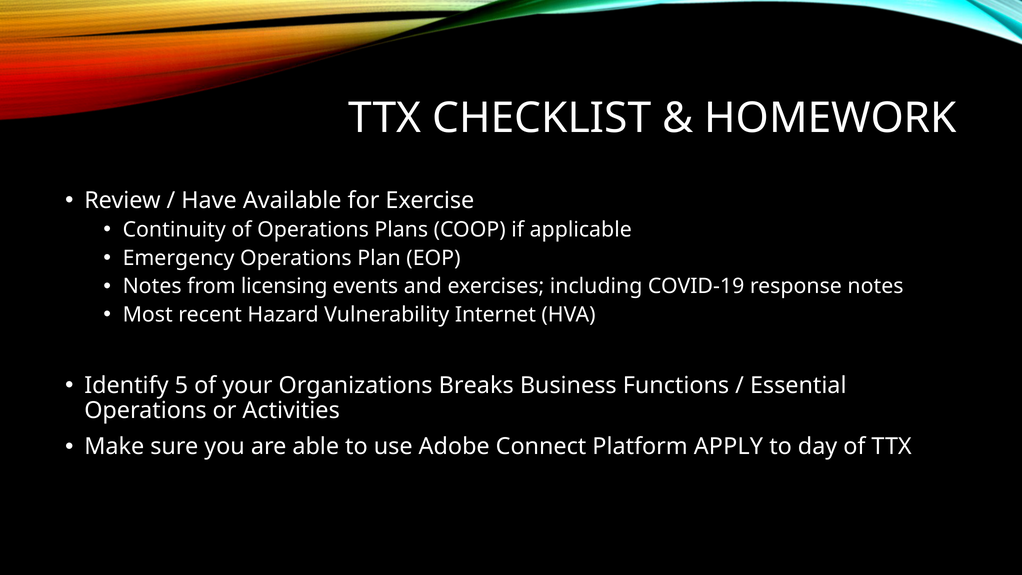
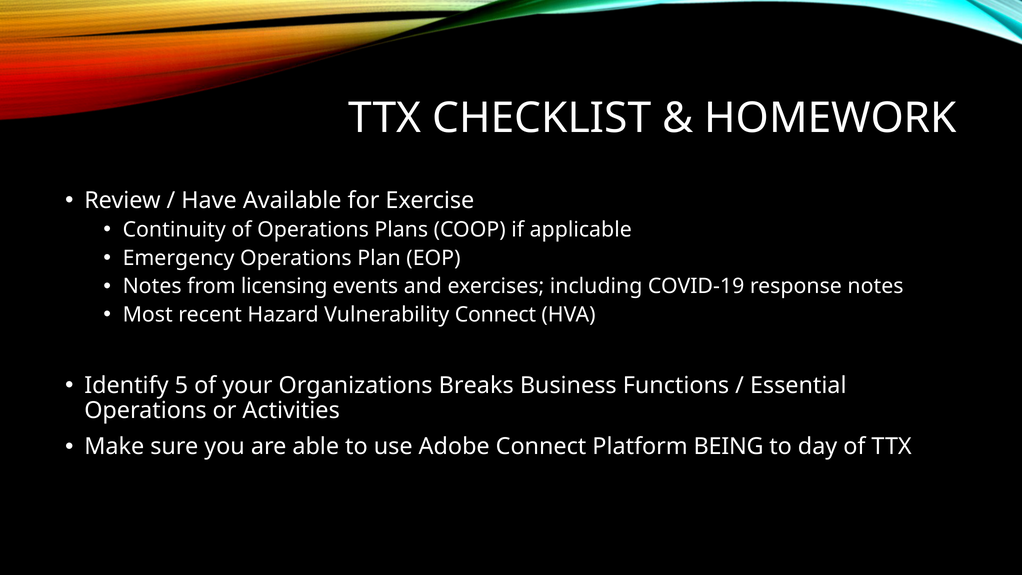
Vulnerability Internet: Internet -> Connect
APPLY: APPLY -> BEING
